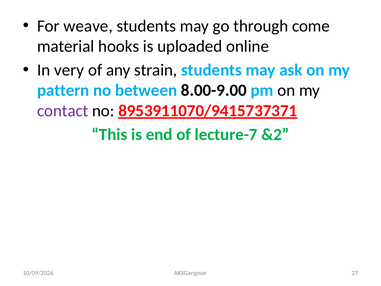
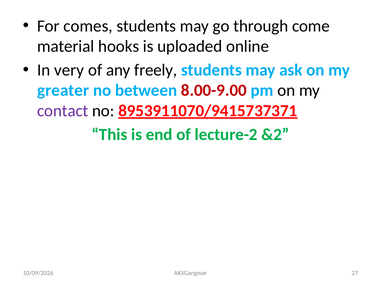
weave: weave -> comes
strain: strain -> freely
pattern: pattern -> greater
8.00-9.00 colour: black -> red
lecture-7: lecture-7 -> lecture-2
